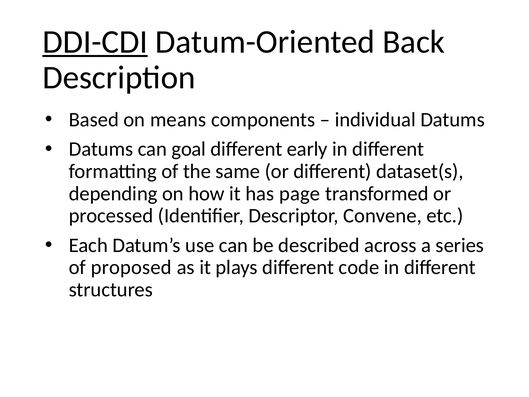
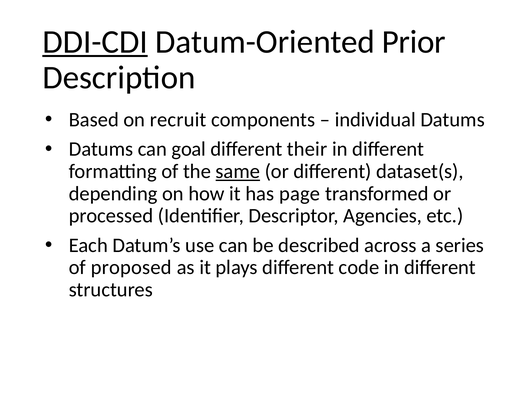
Back: Back -> Prior
means: means -> recruit
early: early -> their
same underline: none -> present
Convene: Convene -> Agencies
